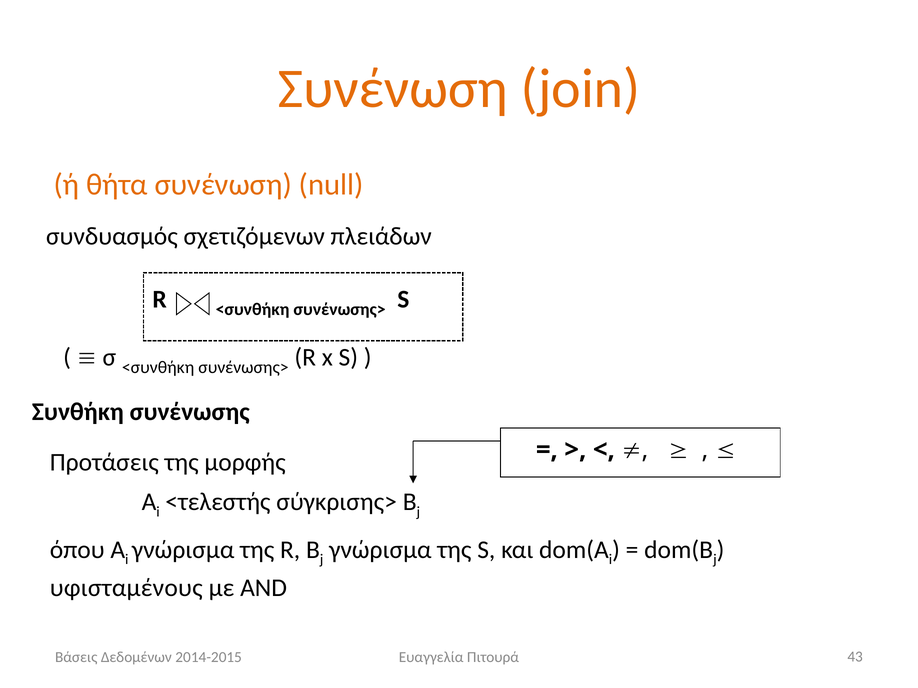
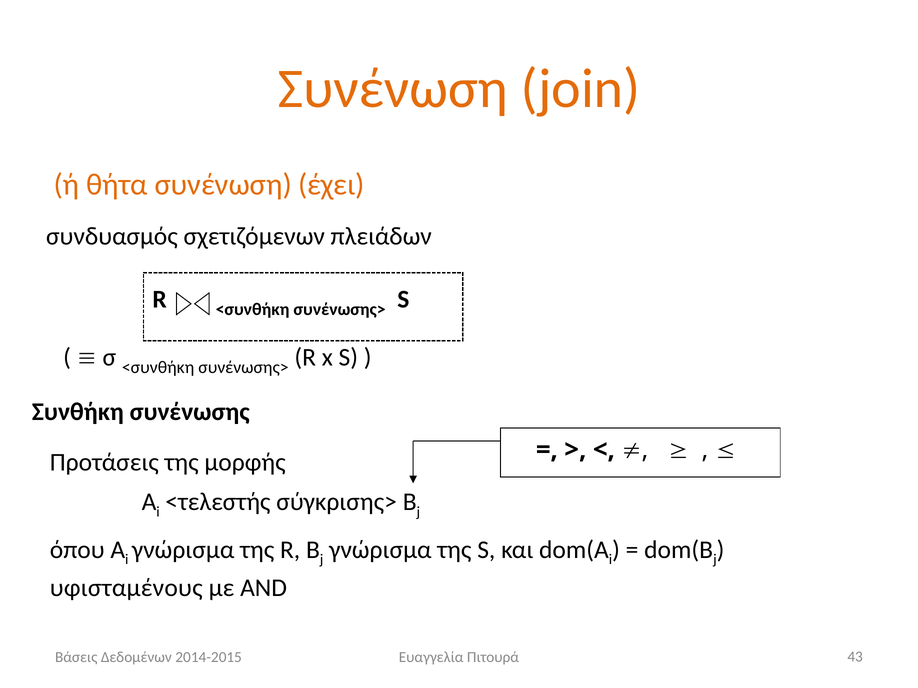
null: null -> έχει
